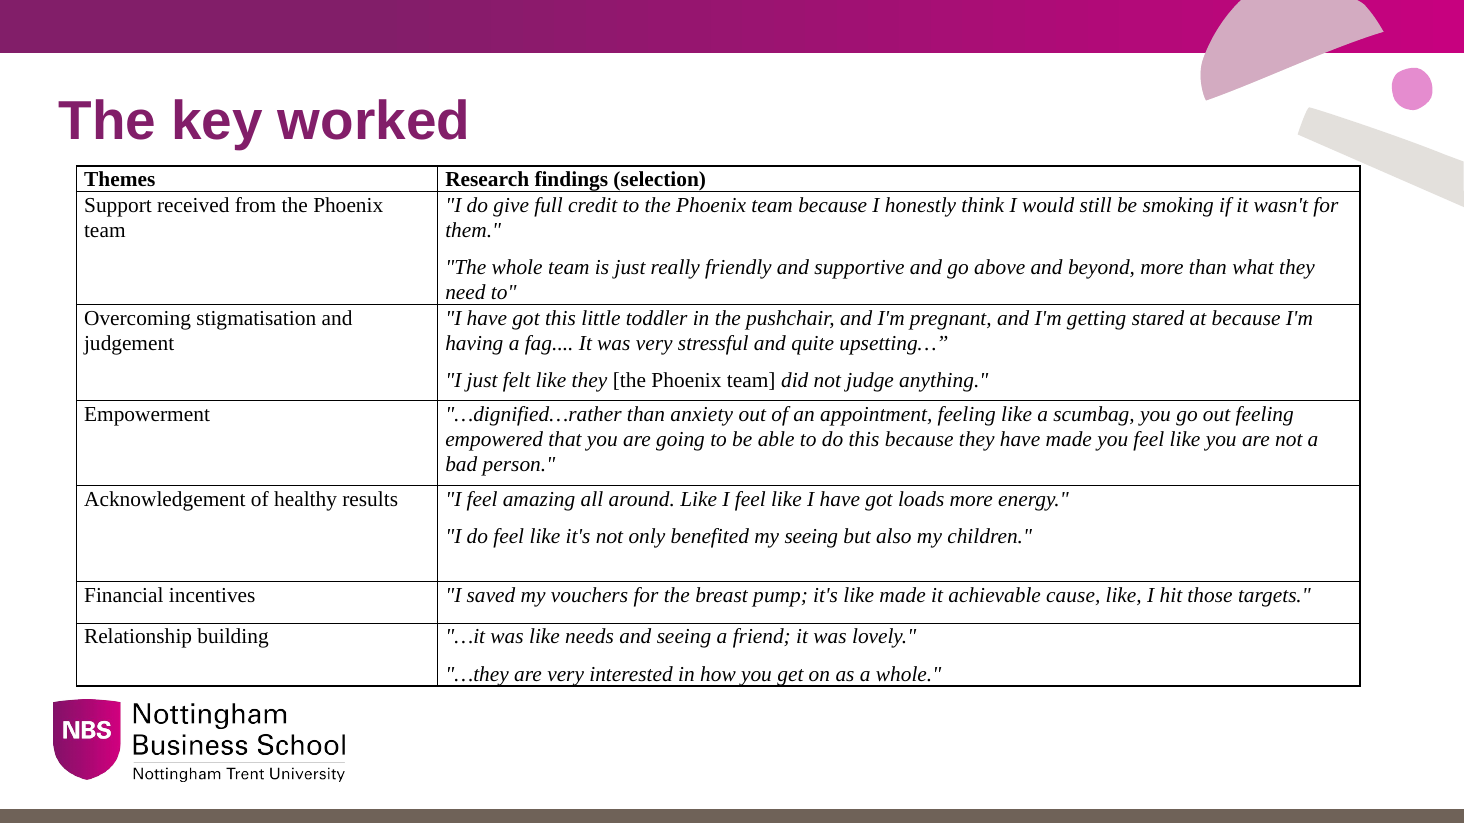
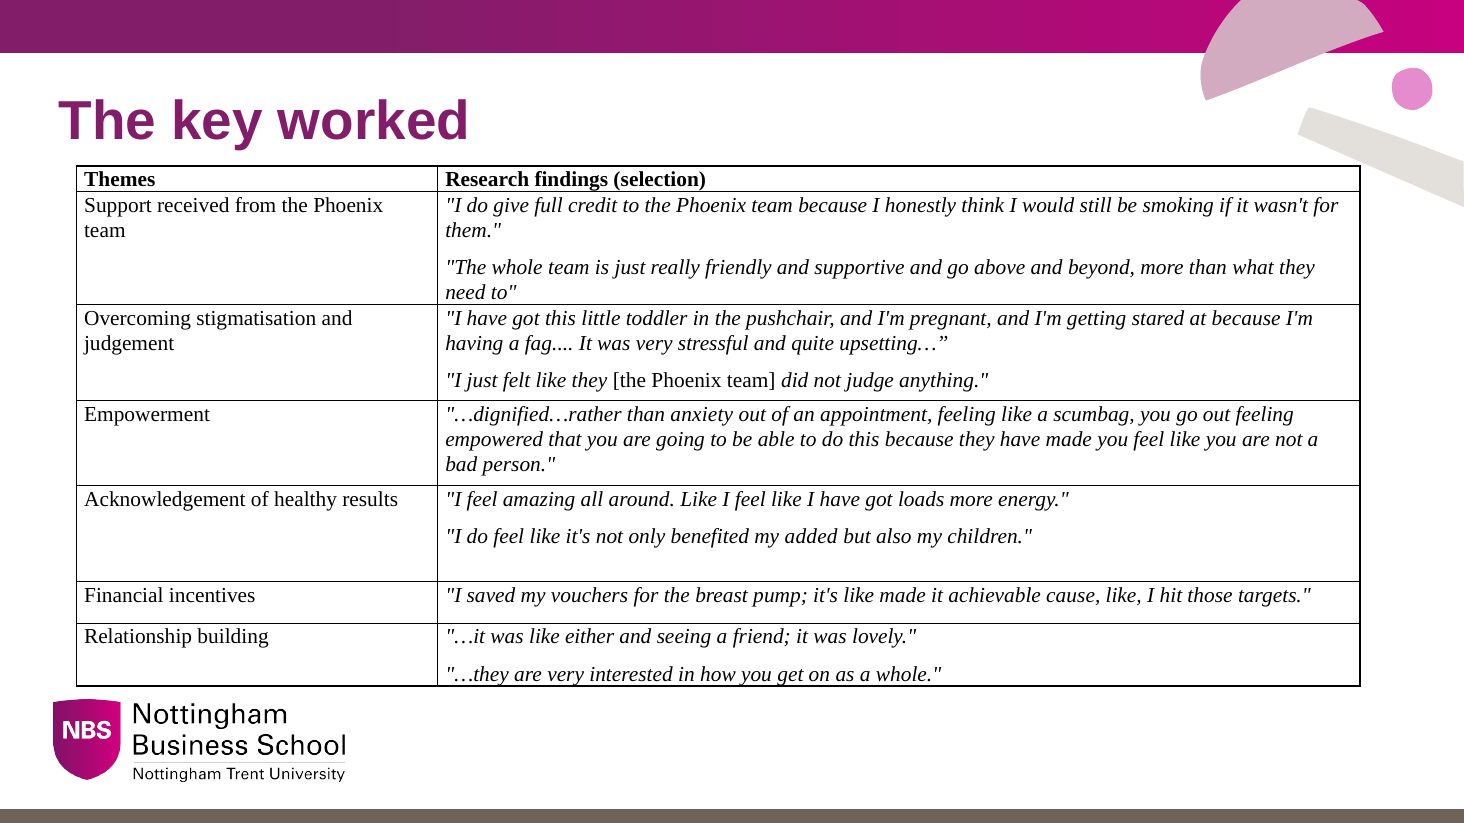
my seeing: seeing -> added
needs: needs -> either
